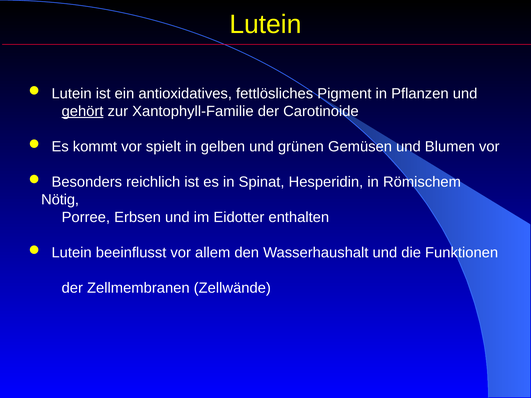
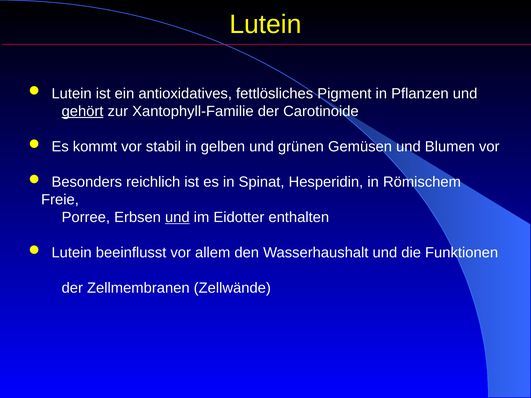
spielt: spielt -> stabil
Nötig: Nötig -> Freie
und at (177, 217) underline: none -> present
